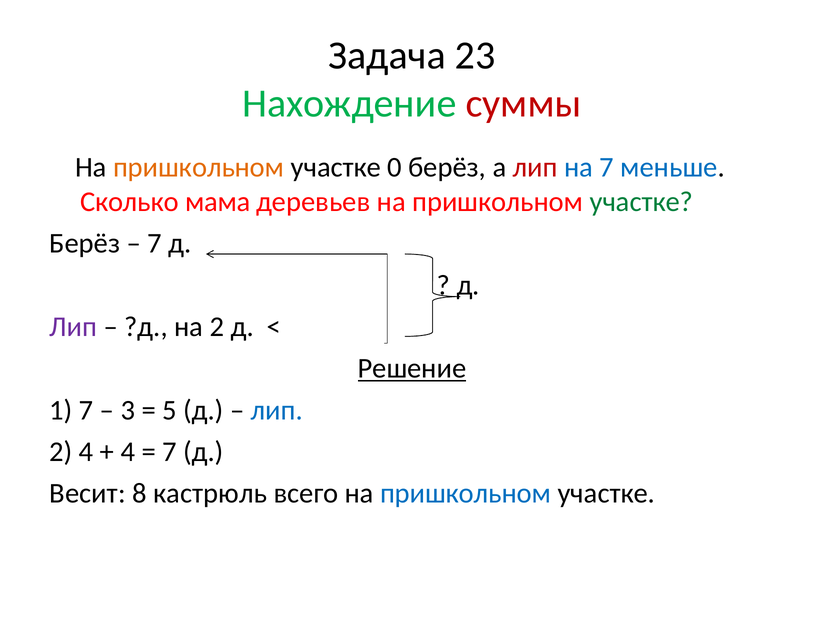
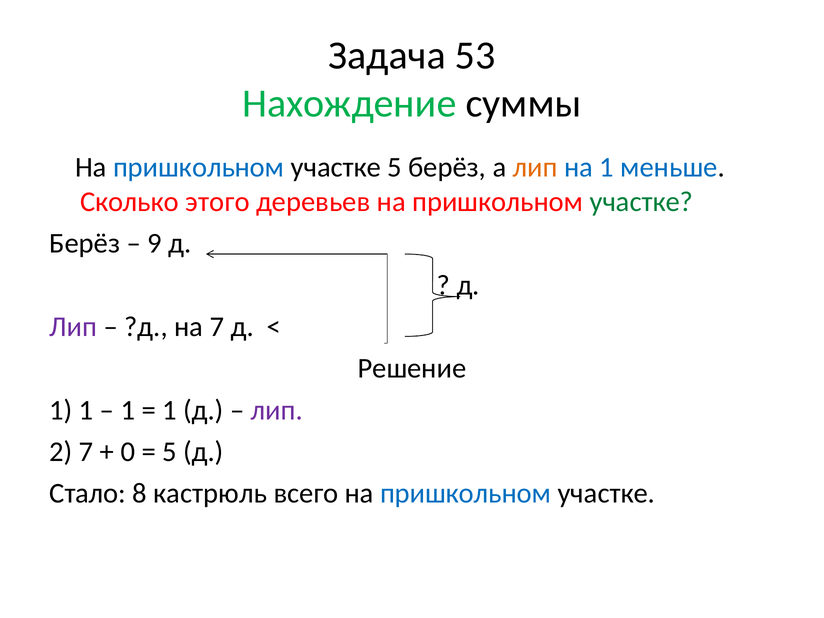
23: 23 -> 53
суммы colour: red -> black
пришкольном at (199, 167) colour: orange -> blue
участке 0: 0 -> 5
лип at (535, 167) colour: red -> orange
на 7: 7 -> 1
мама: мама -> этого
7 at (155, 243): 7 -> 9
на 2: 2 -> 7
Решение underline: present -> none
1 7: 7 -> 1
3 at (128, 410): 3 -> 1
5 at (169, 410): 5 -> 1
лип at (277, 410) colour: blue -> purple
2 4: 4 -> 7
4 at (128, 452): 4 -> 0
7 at (169, 452): 7 -> 5
Весит: Весит -> Стало
